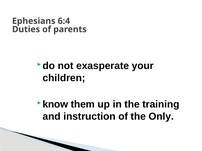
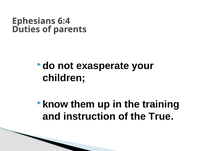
Only: Only -> True
